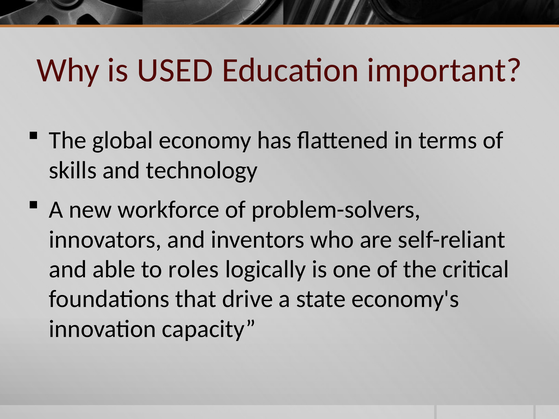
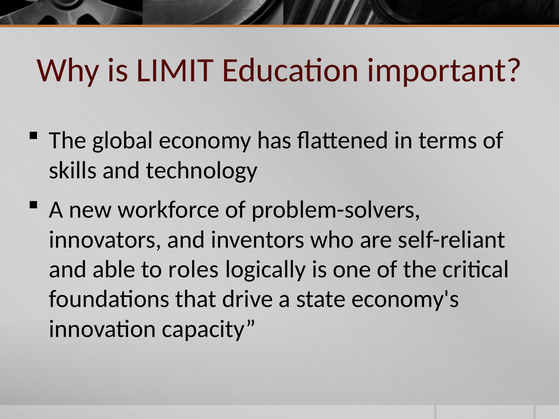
USED: USED -> LIMIT
